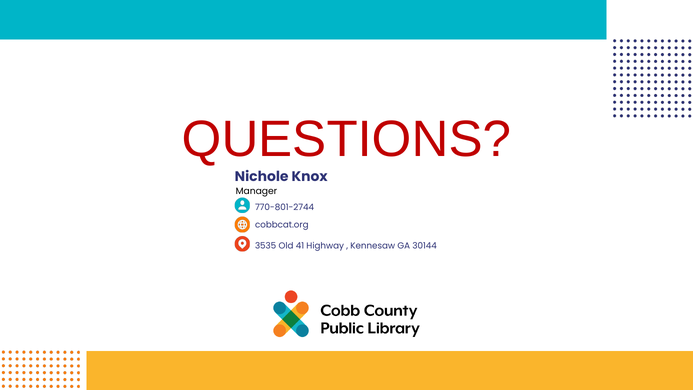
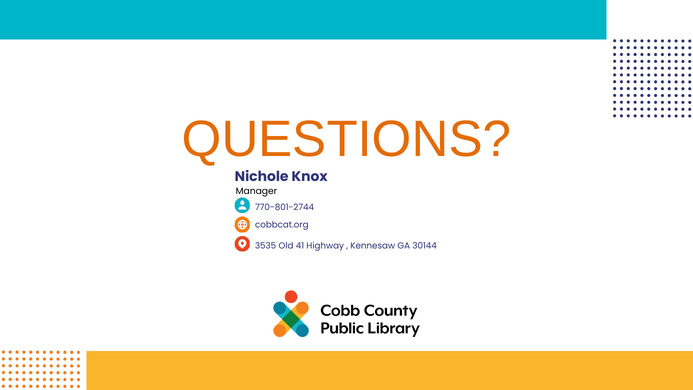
QUESTIONS colour: red -> orange
